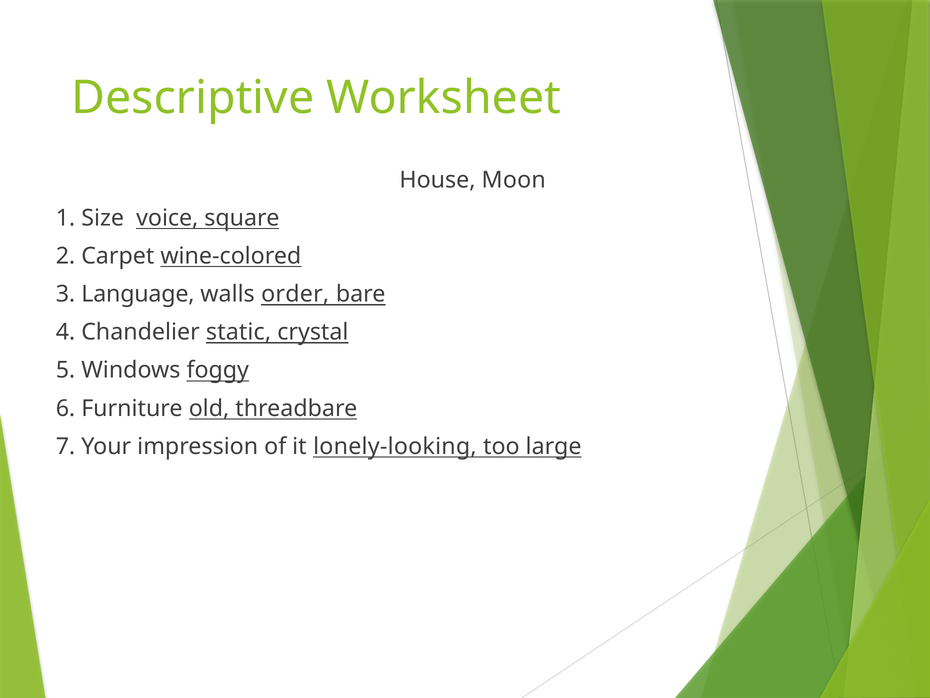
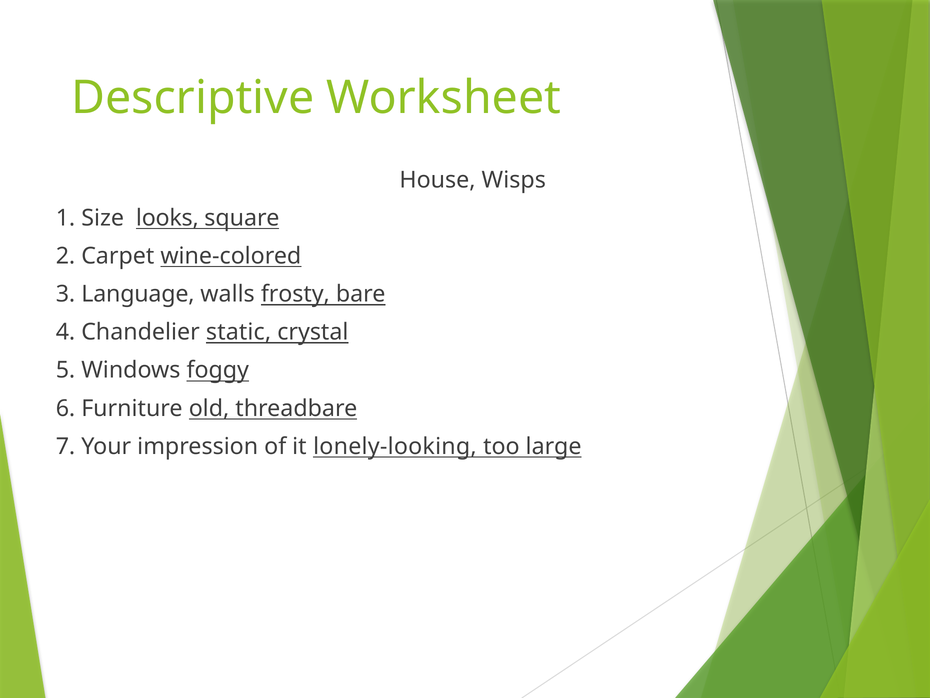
Moon: Moon -> Wisps
voice: voice -> looks
order: order -> frosty
